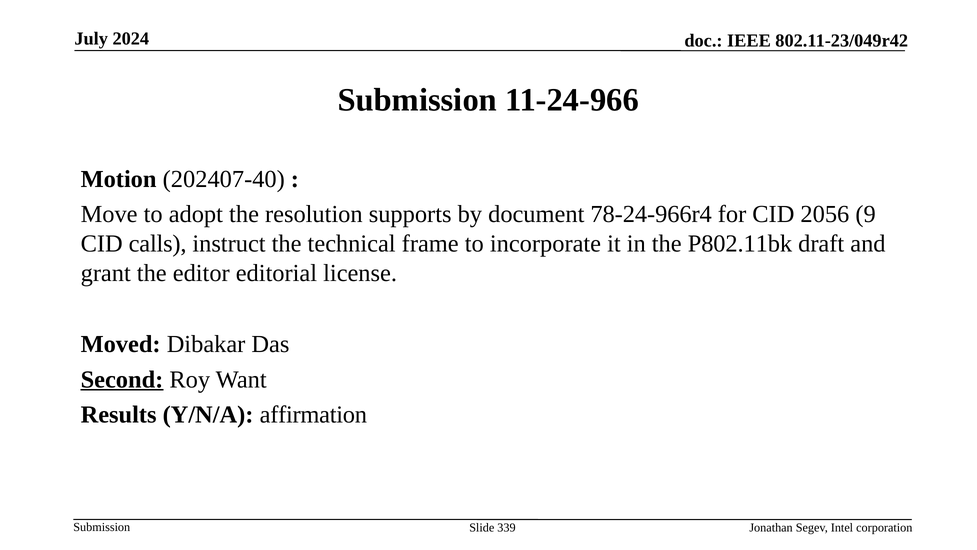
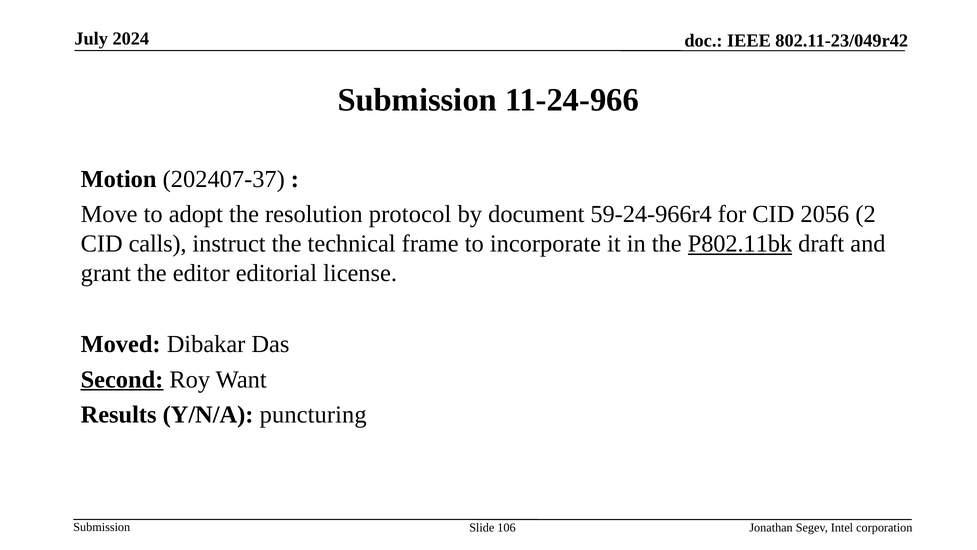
202407-40: 202407-40 -> 202407-37
supports: supports -> protocol
78-24-966r4: 78-24-966r4 -> 59-24-966r4
9: 9 -> 2
P802.11bk underline: none -> present
affirmation: affirmation -> puncturing
339: 339 -> 106
